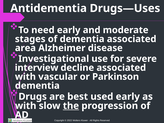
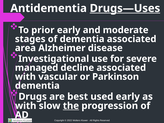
Drugs—Uses underline: none -> present
need: need -> prior
interview: interview -> managed
